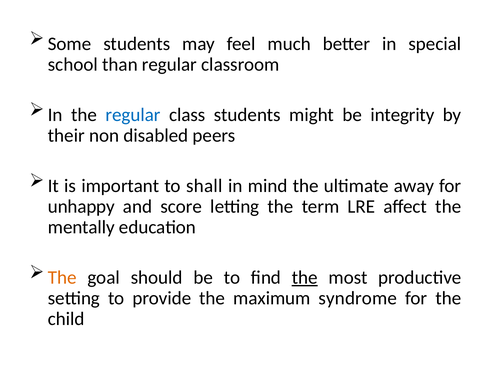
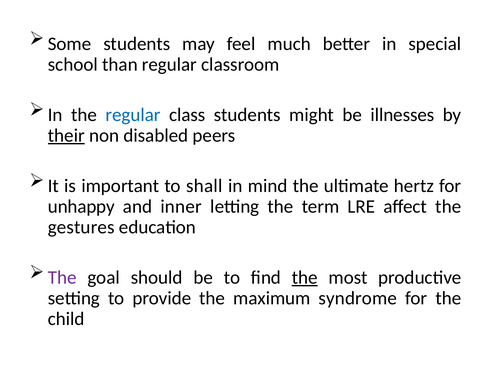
integrity: integrity -> illnesses
their underline: none -> present
away: away -> hertz
score: score -> inner
mentally: mentally -> gestures
The at (62, 278) colour: orange -> purple
